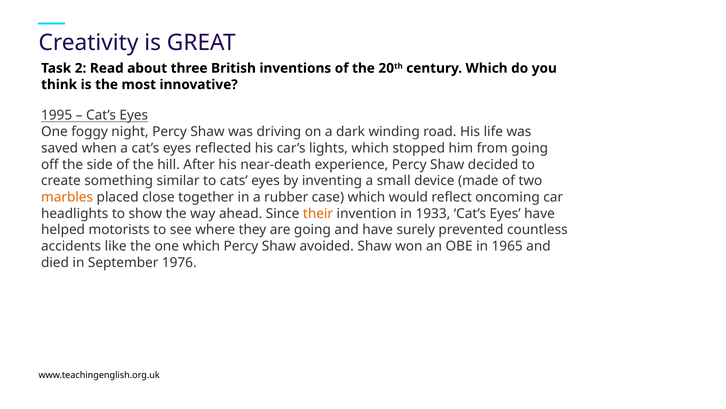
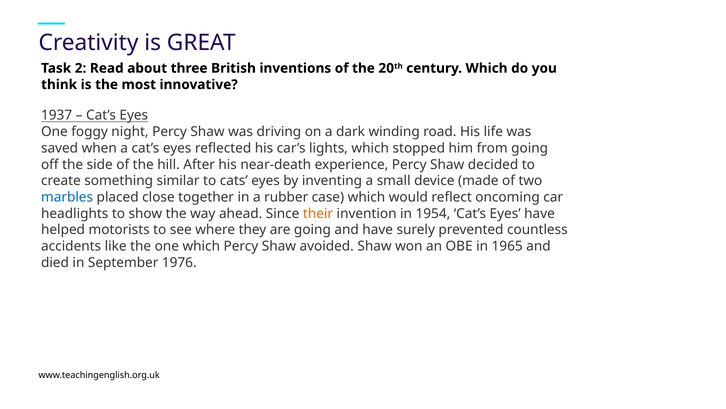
1995: 1995 -> 1937
marbles colour: orange -> blue
1933: 1933 -> 1954
